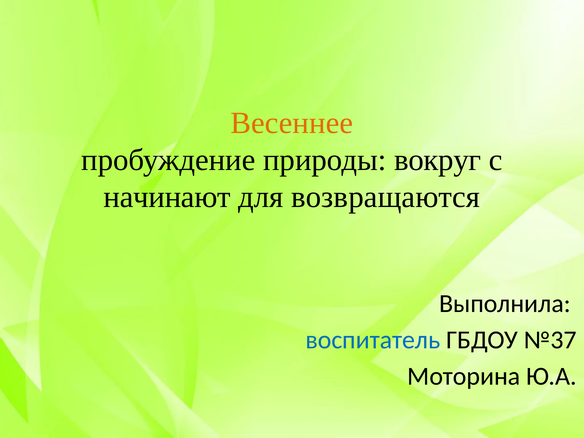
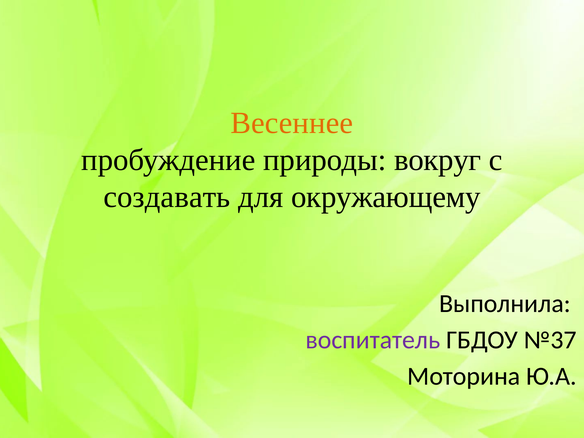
начинают: начинают -> создавать
возвращаются: возвращаются -> окружающему
воспитатель colour: blue -> purple
